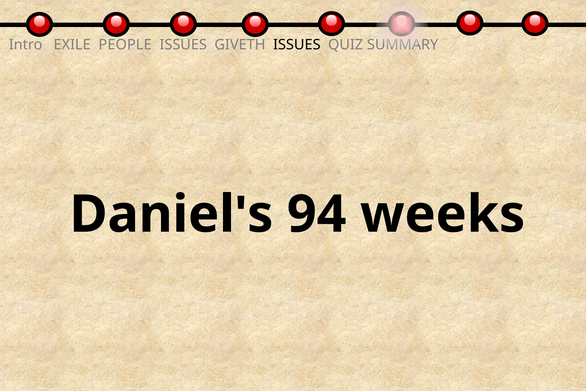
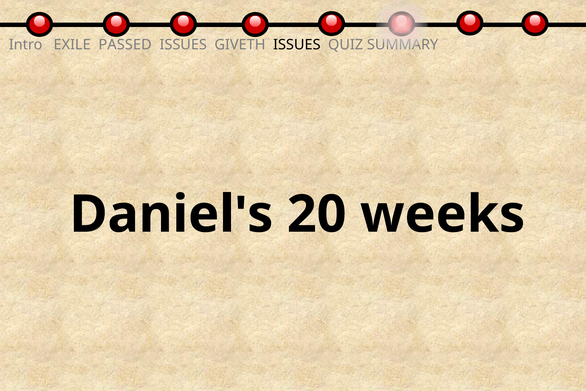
PEOPLE: PEOPLE -> PASSED
94: 94 -> 20
